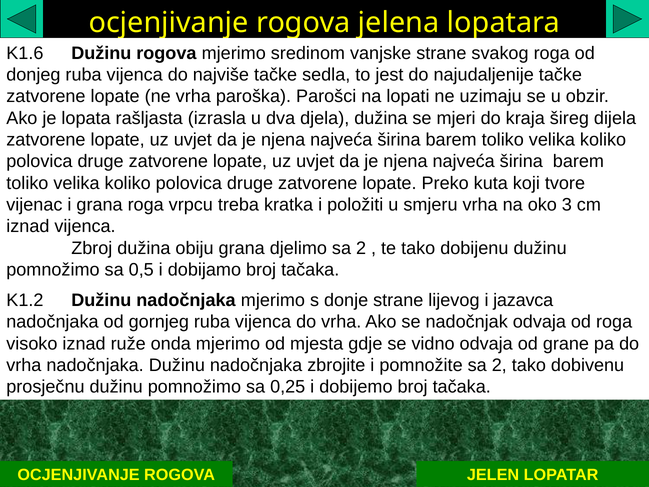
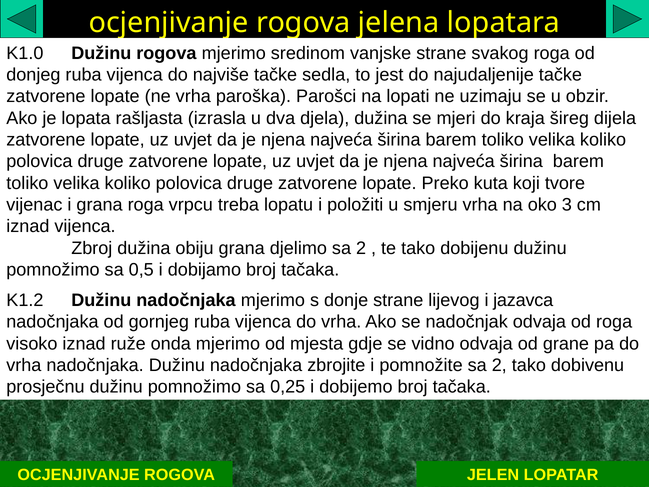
K1.6: K1.6 -> K1.0
kratka: kratka -> lopatu
